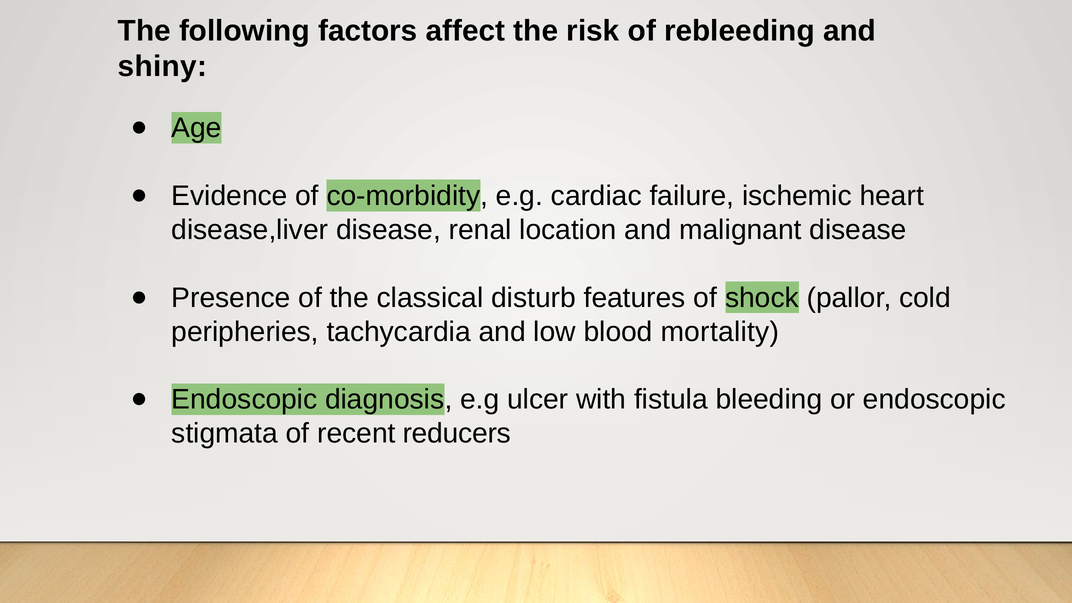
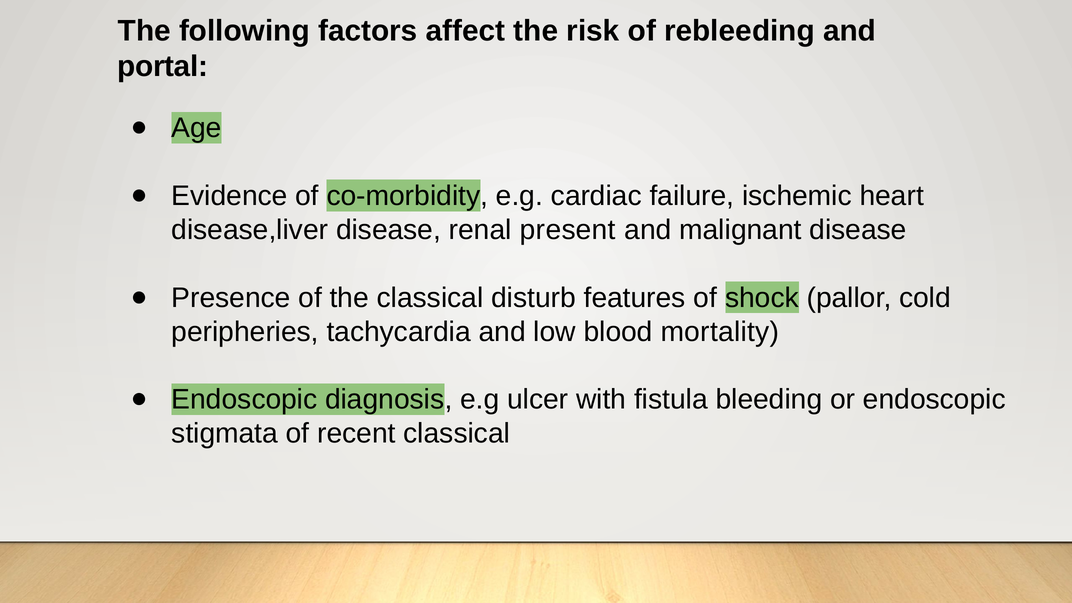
shiny: shiny -> portal
location: location -> present
recent reducers: reducers -> classical
